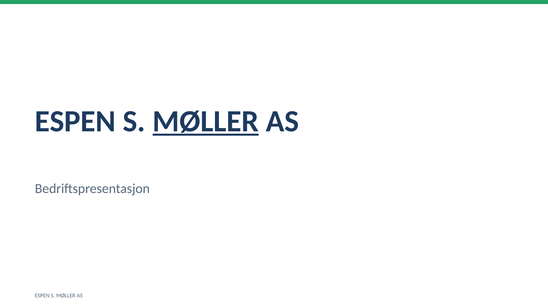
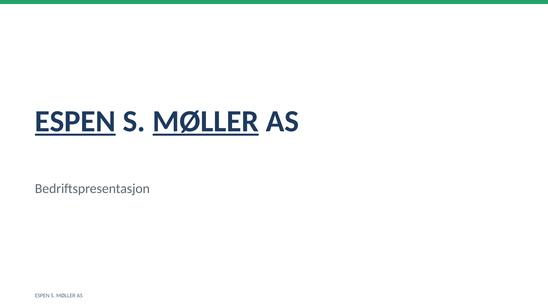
ESPEN at (75, 122) underline: none -> present
